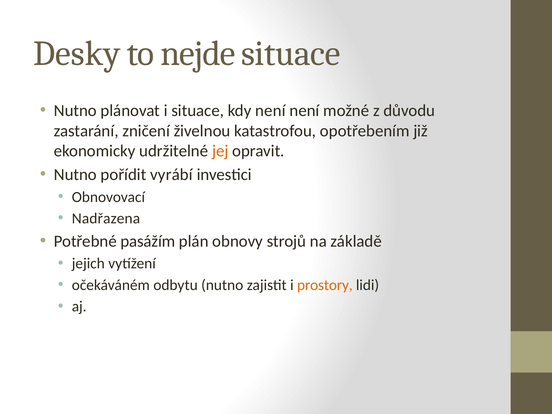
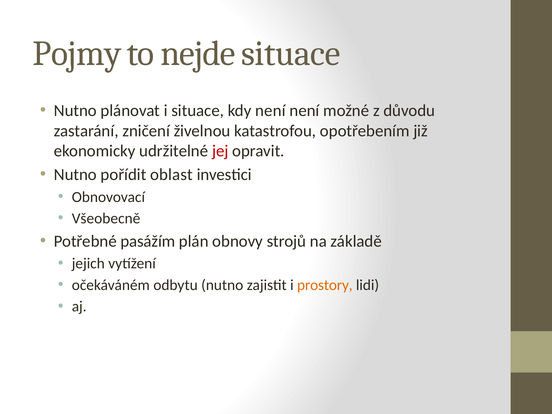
Desky: Desky -> Pojmy
jej colour: orange -> red
vyrábí: vyrábí -> oblast
Nadřazena: Nadřazena -> Všeobecně
